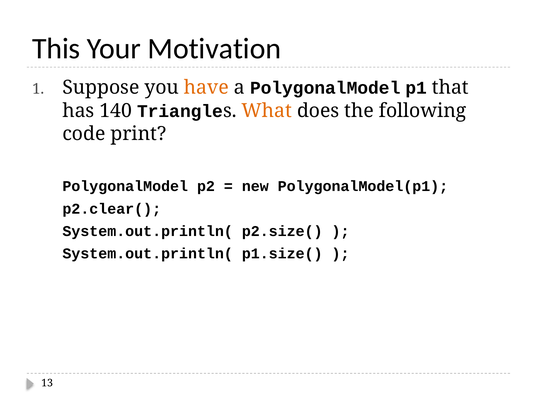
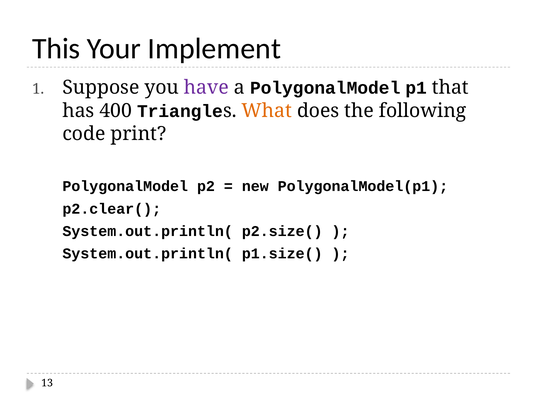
Motivation: Motivation -> Implement
have colour: orange -> purple
140: 140 -> 400
